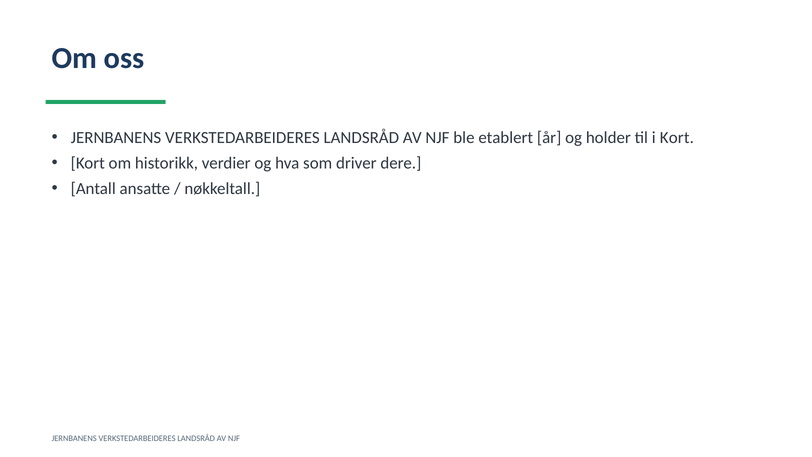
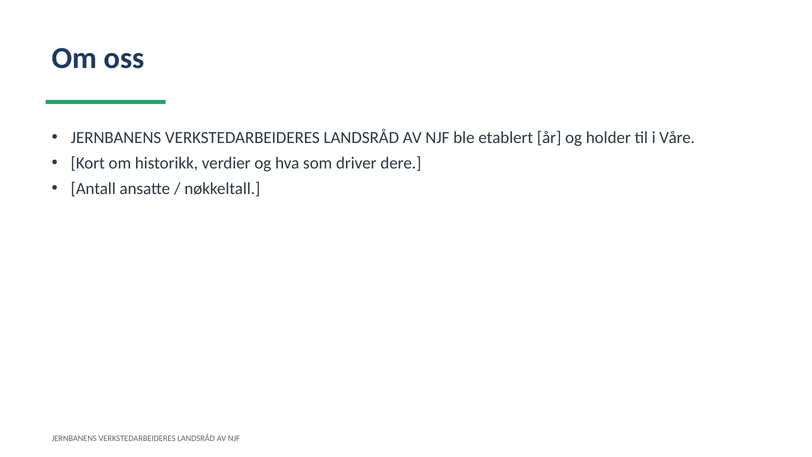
i Kort: Kort -> Våre
